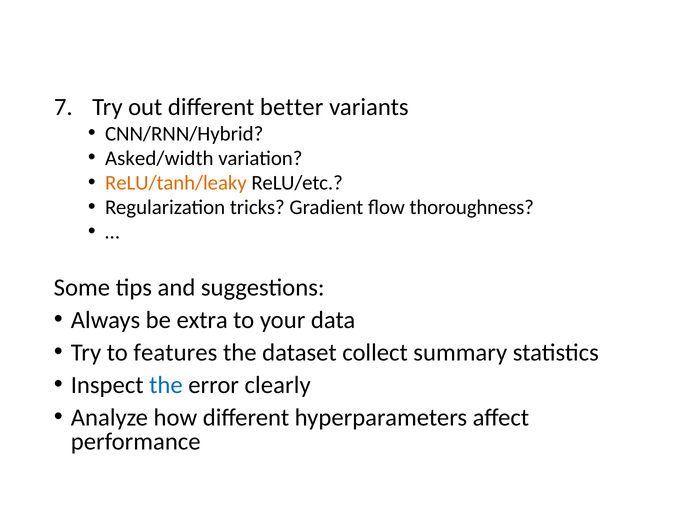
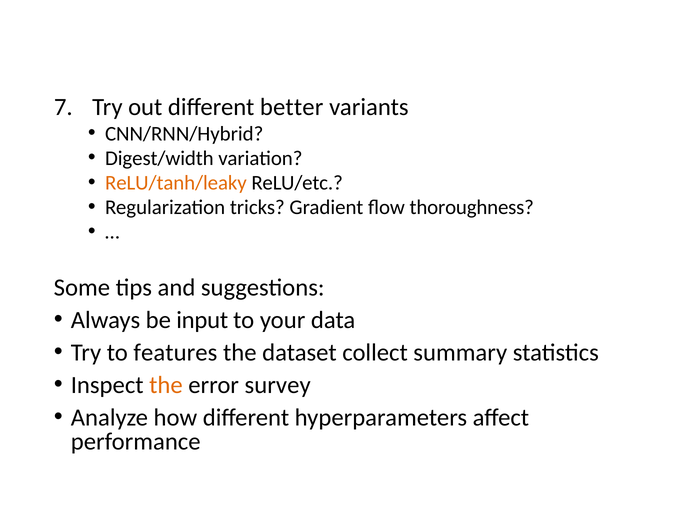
Asked/width: Asked/width -> Digest/width
extra: extra -> input
the at (166, 385) colour: blue -> orange
clearly: clearly -> survey
